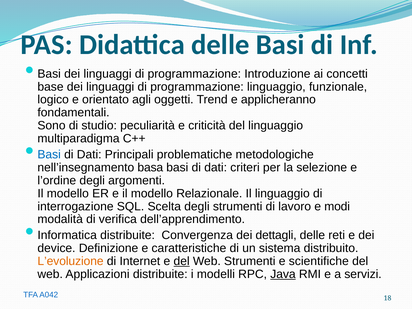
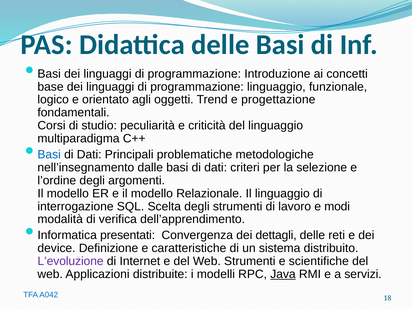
applicheranno: applicheranno -> progettazione
Sono: Sono -> Corsi
basa: basa -> dalle
Informatica distribuite: distribuite -> presentati
L’evoluzione colour: orange -> purple
del at (182, 261) underline: present -> none
